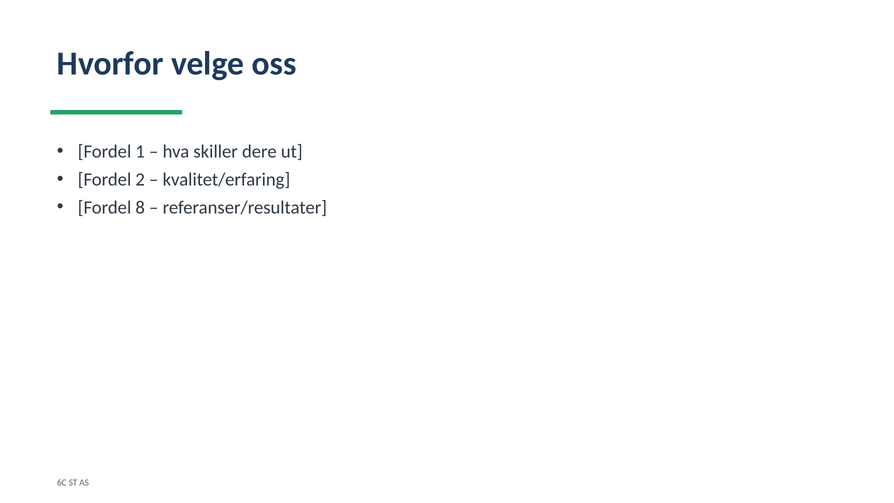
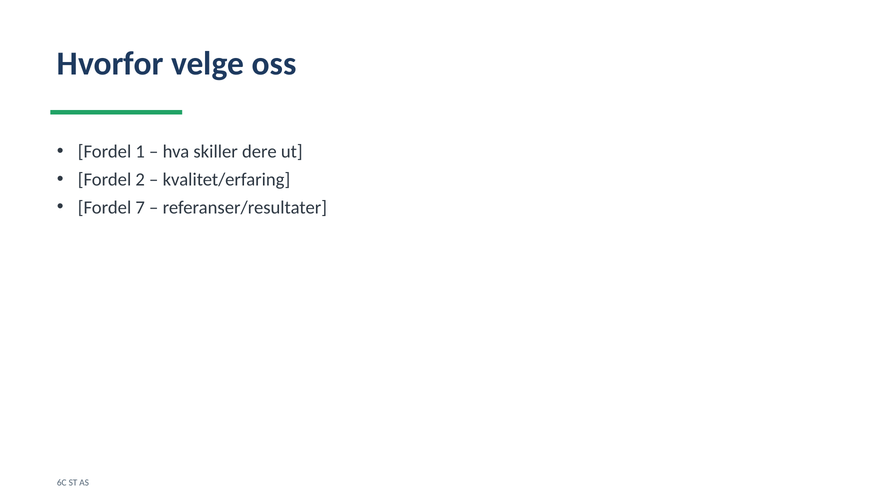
8: 8 -> 7
